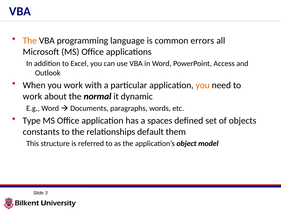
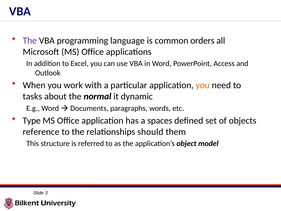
The at (30, 40) colour: orange -> purple
errors: errors -> orders
work at (32, 96): work -> tasks
constants: constants -> reference
default: default -> should
